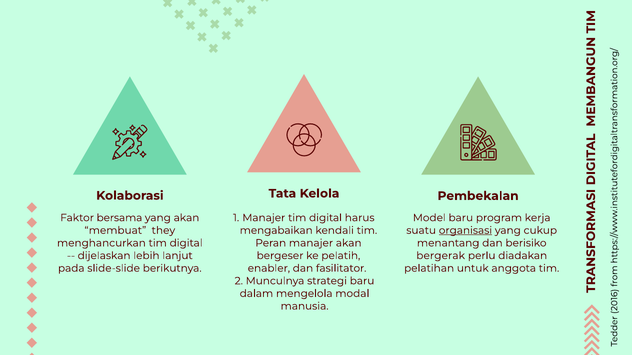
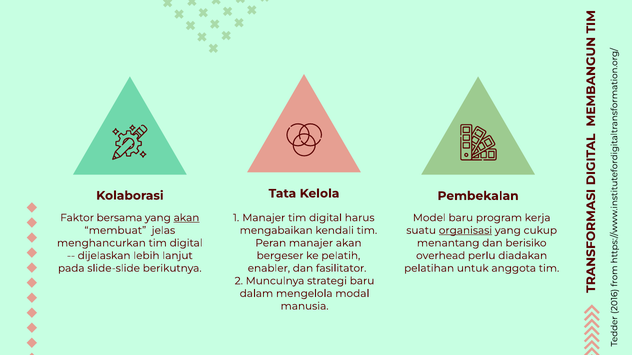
akan at (187, 218) underline: none -> present
they: they -> jelas
bergerak: bergerak -> overhead
